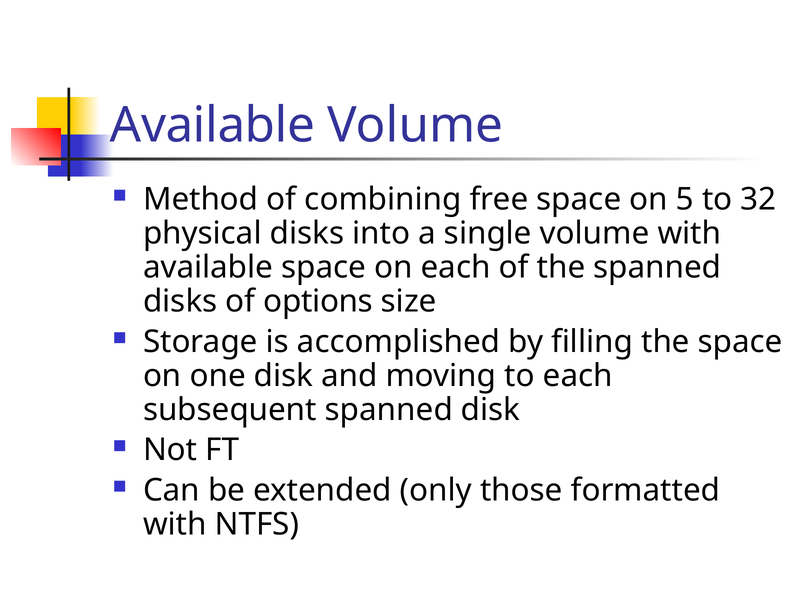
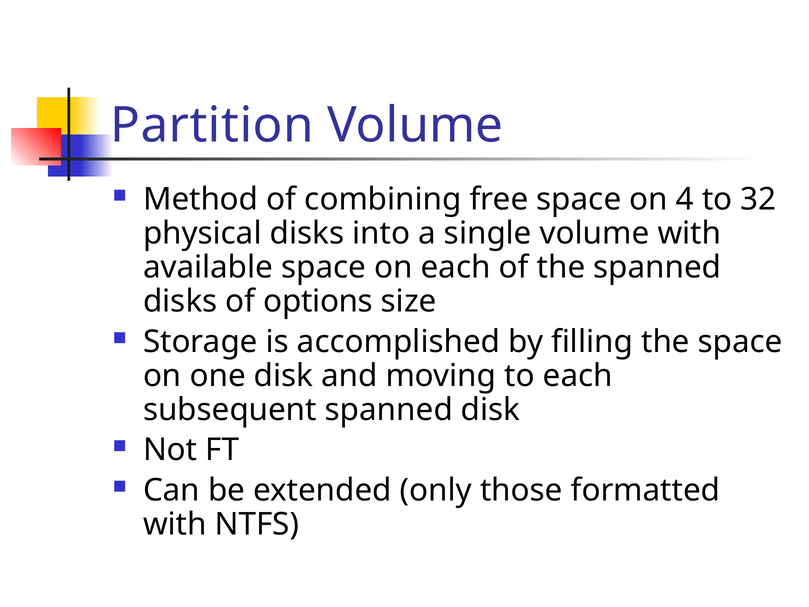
Available at (212, 125): Available -> Partition
5: 5 -> 4
